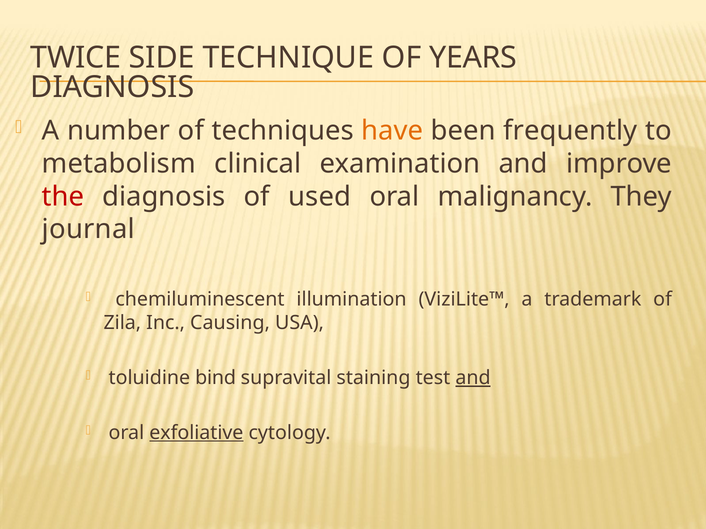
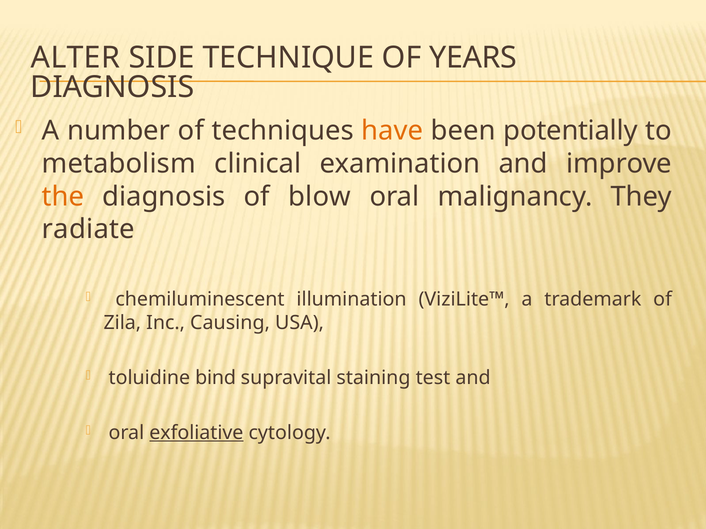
TWICE: TWICE -> ALTER
frequently: frequently -> potentially
the colour: red -> orange
used: used -> blow
journal: journal -> radiate
and at (473, 378) underline: present -> none
